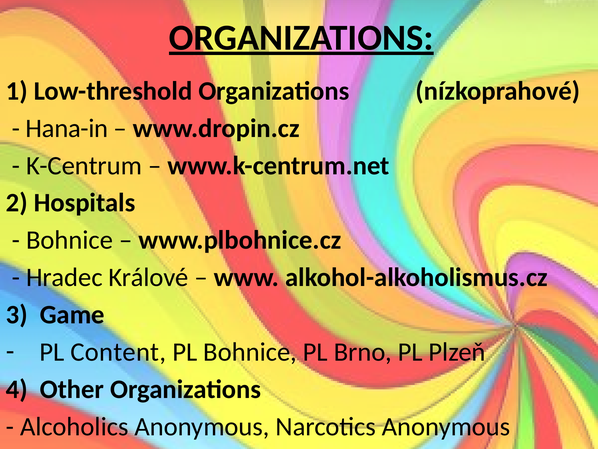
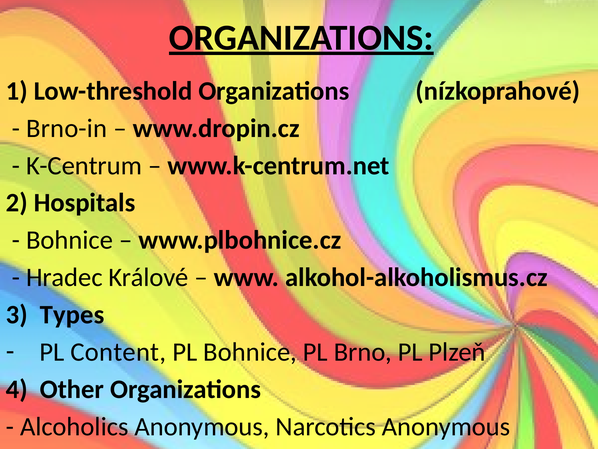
Hana-in: Hana-in -> Brno-in
Game: Game -> Types
